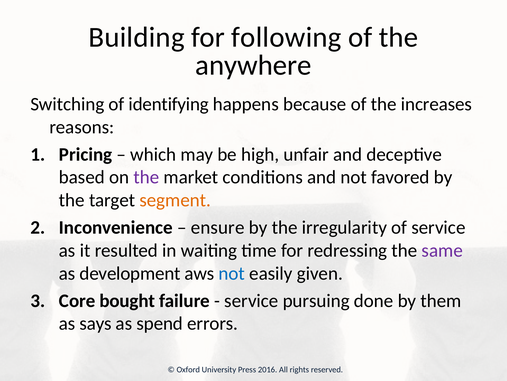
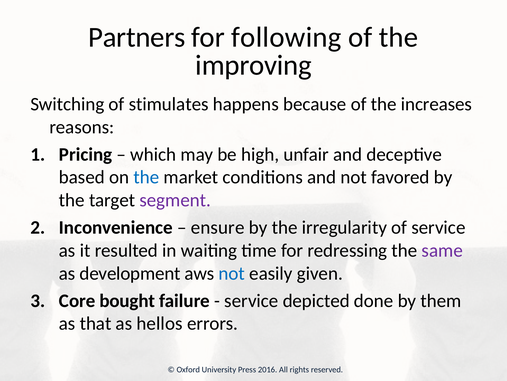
Building: Building -> Partners
anywhere: anywhere -> improving
identifying: identifying -> stimulates
the at (146, 177) colour: purple -> blue
segment colour: orange -> purple
pursuing: pursuing -> depicted
says: says -> that
spend: spend -> hellos
